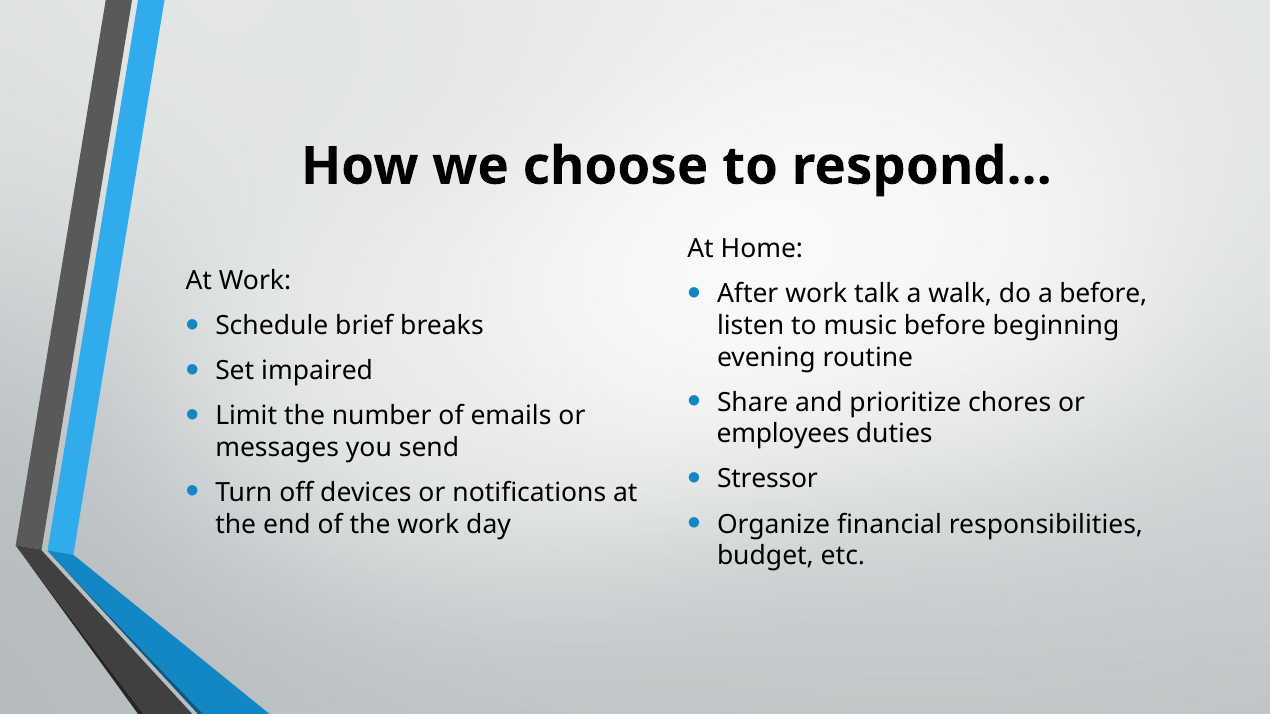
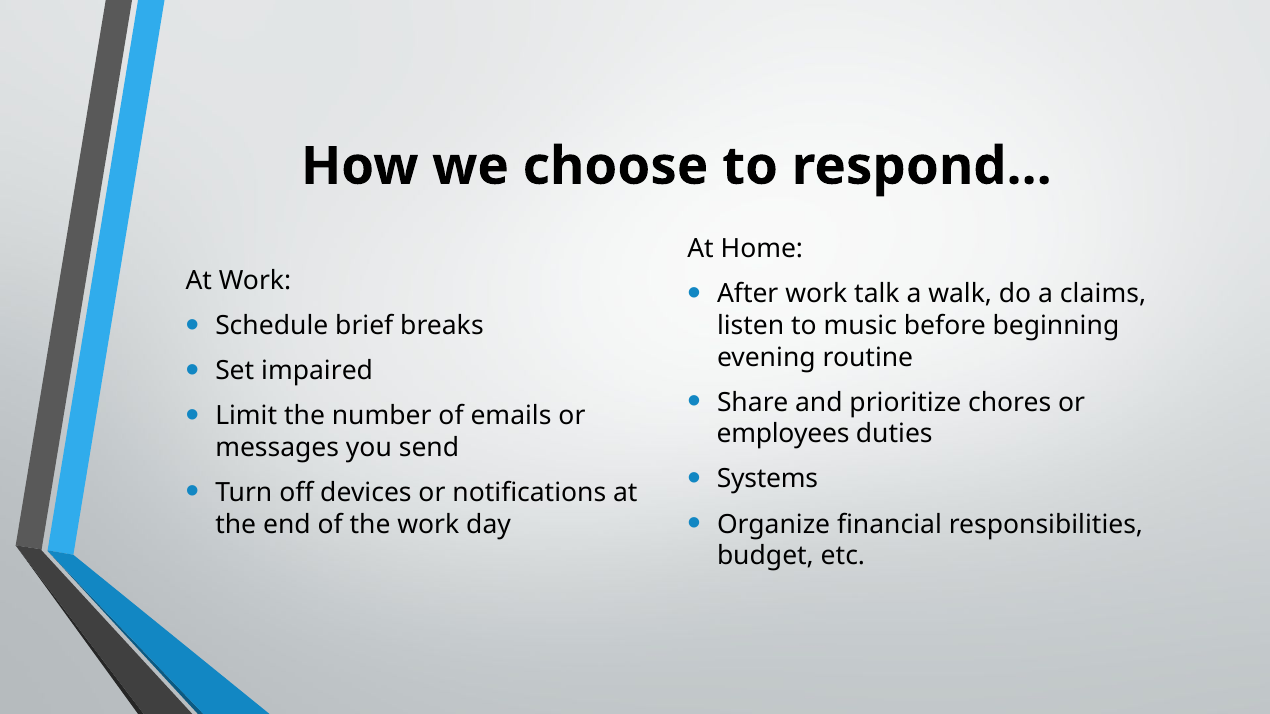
a before: before -> claims
Stressor: Stressor -> Systems
